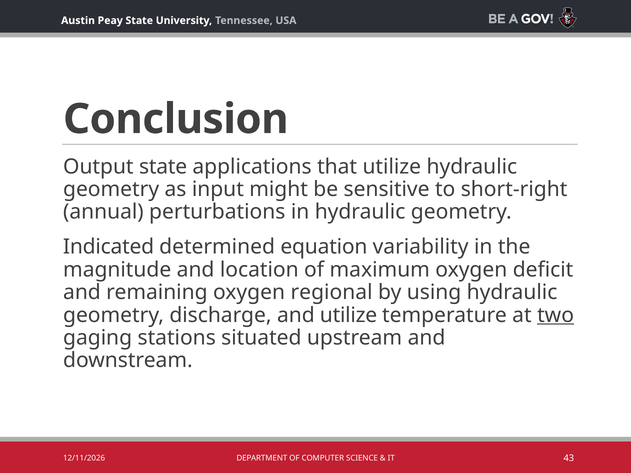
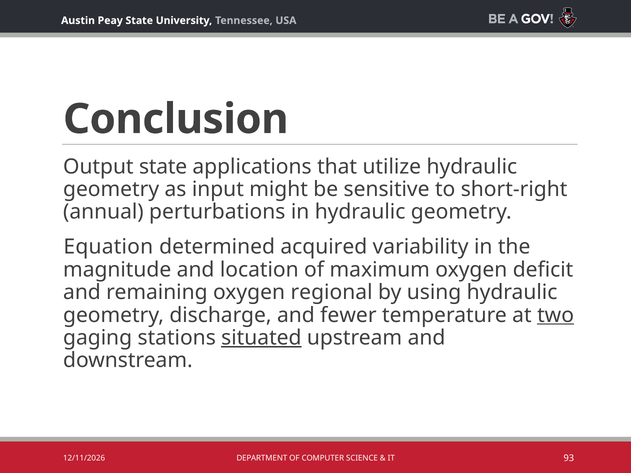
Indicated: Indicated -> Equation
equation: equation -> acquired
and utilize: utilize -> fewer
situated underline: none -> present
43: 43 -> 93
